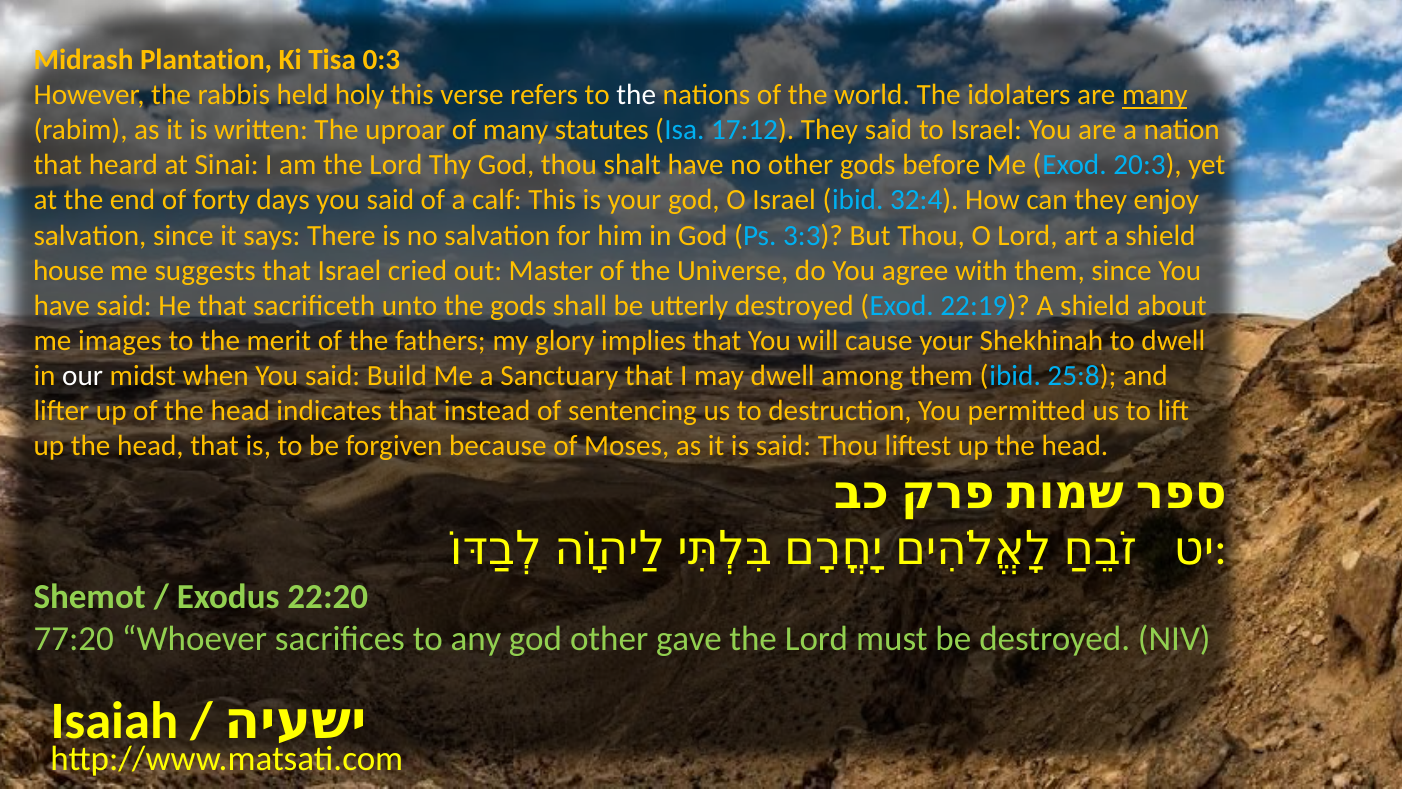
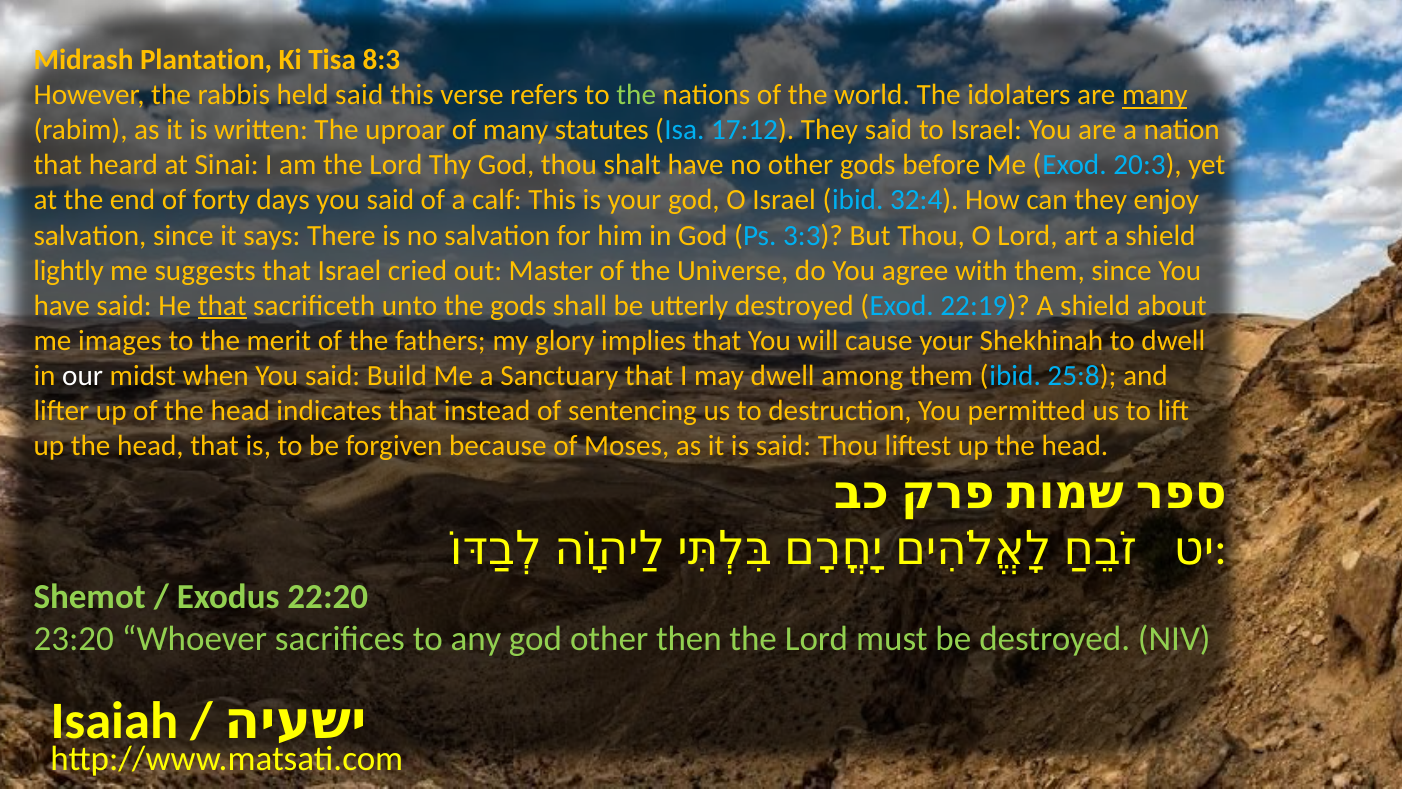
0:3: 0:3 -> 8:3
held holy: holy -> said
the at (636, 95) colour: white -> light green
house: house -> lightly
that at (222, 305) underline: none -> present
77:20: 77:20 -> 23:20
gave: gave -> then
